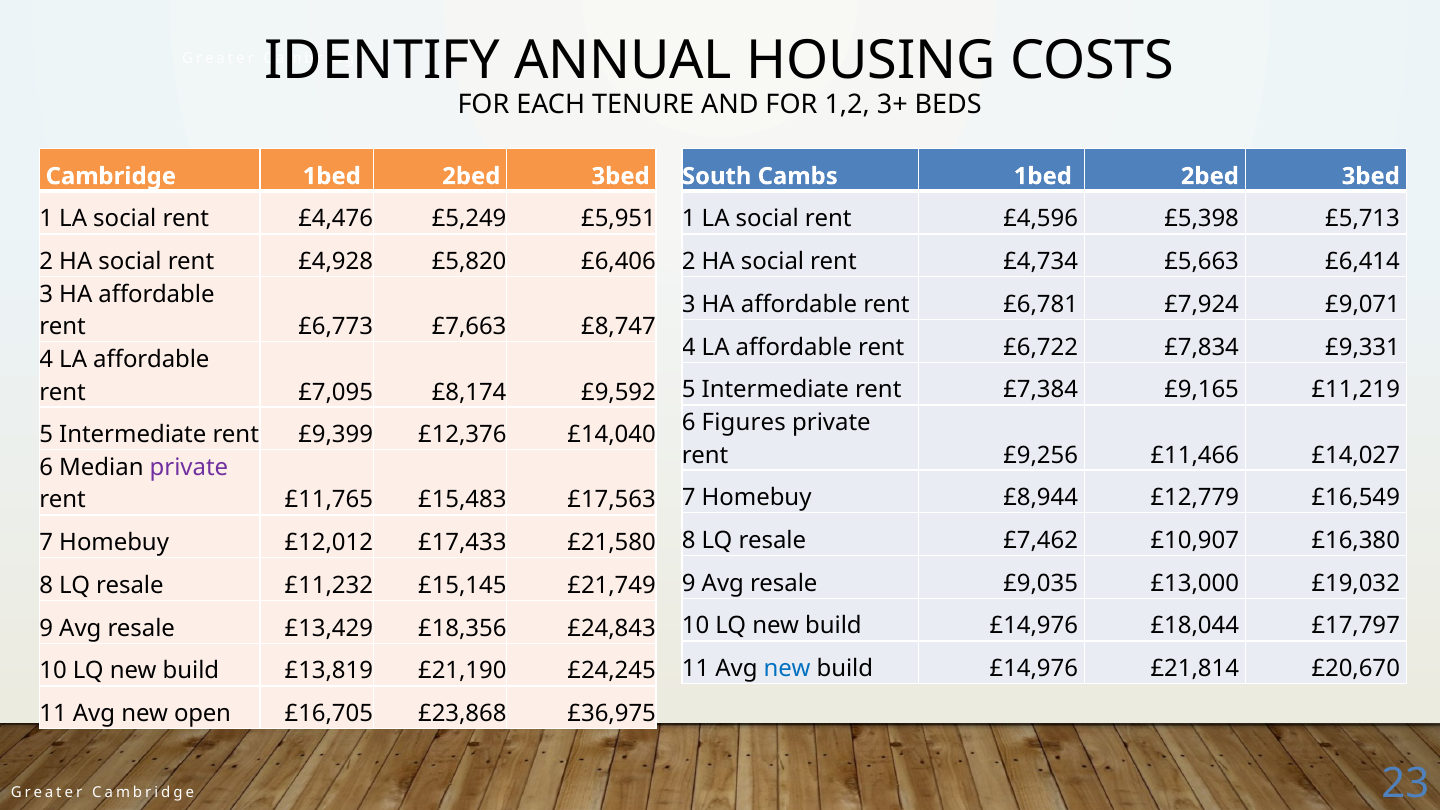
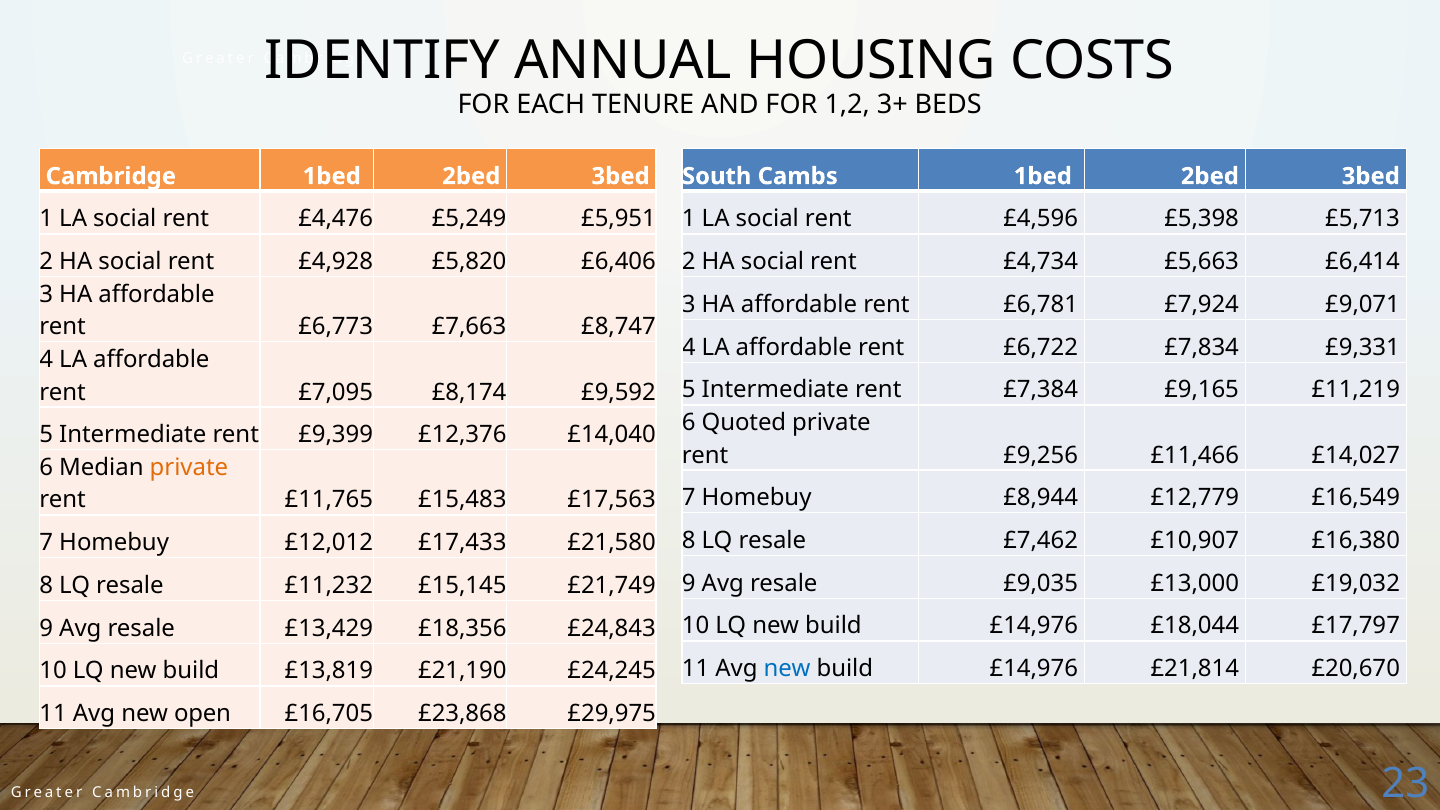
Figures: Figures -> Quoted
private at (189, 467) colour: purple -> orange
£36,975: £36,975 -> £29,975
